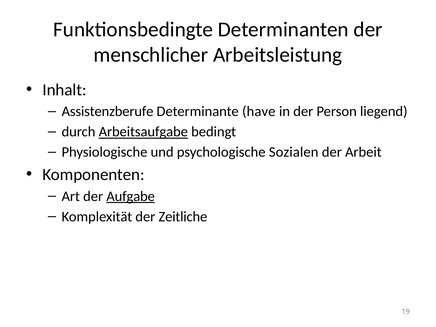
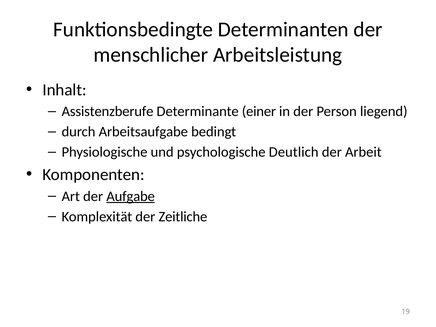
have: have -> einer
Arbeitsaufgabe underline: present -> none
Sozialen: Sozialen -> Deutlich
